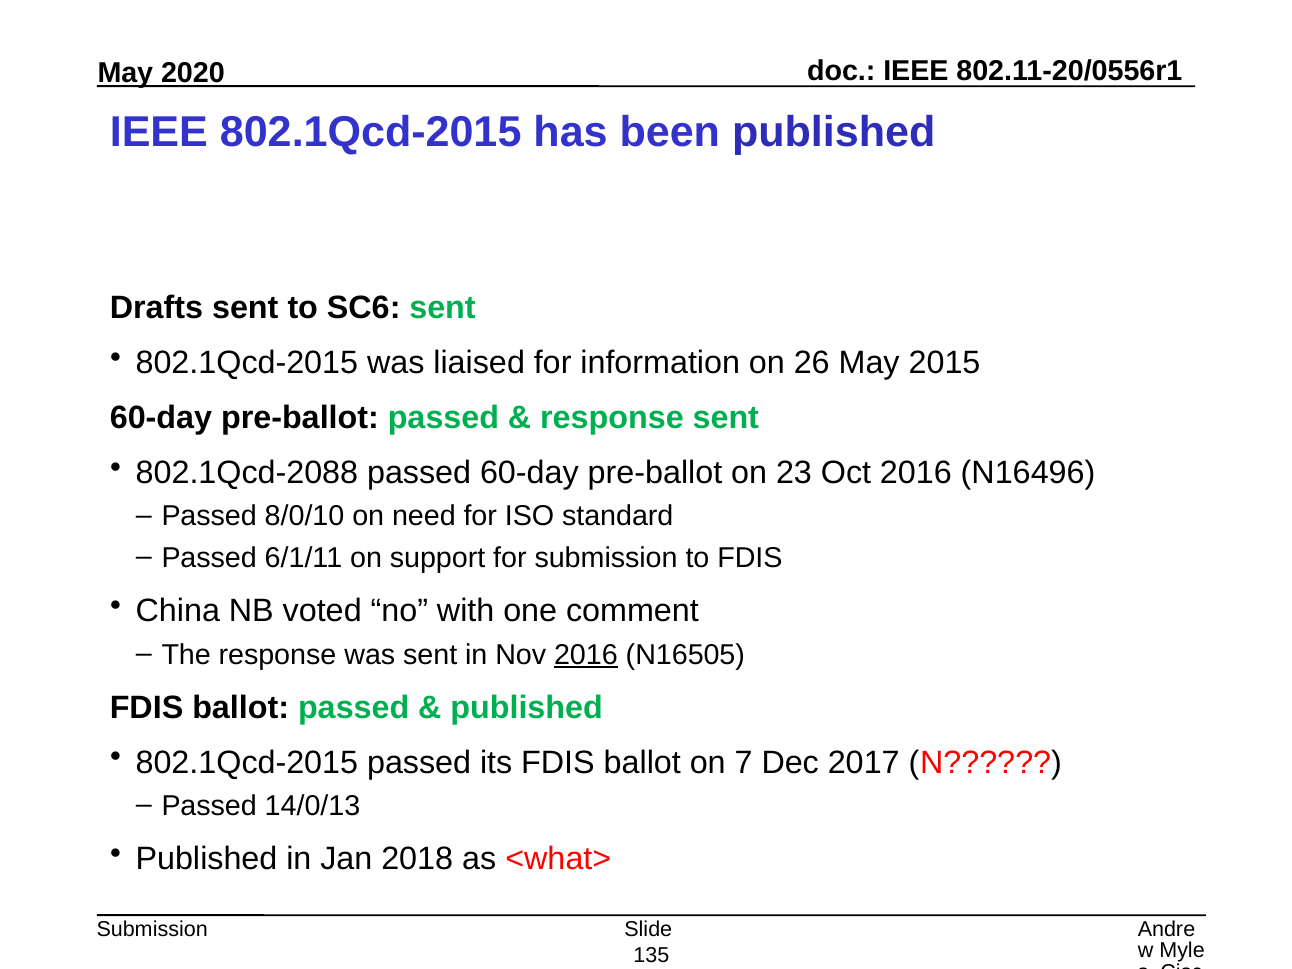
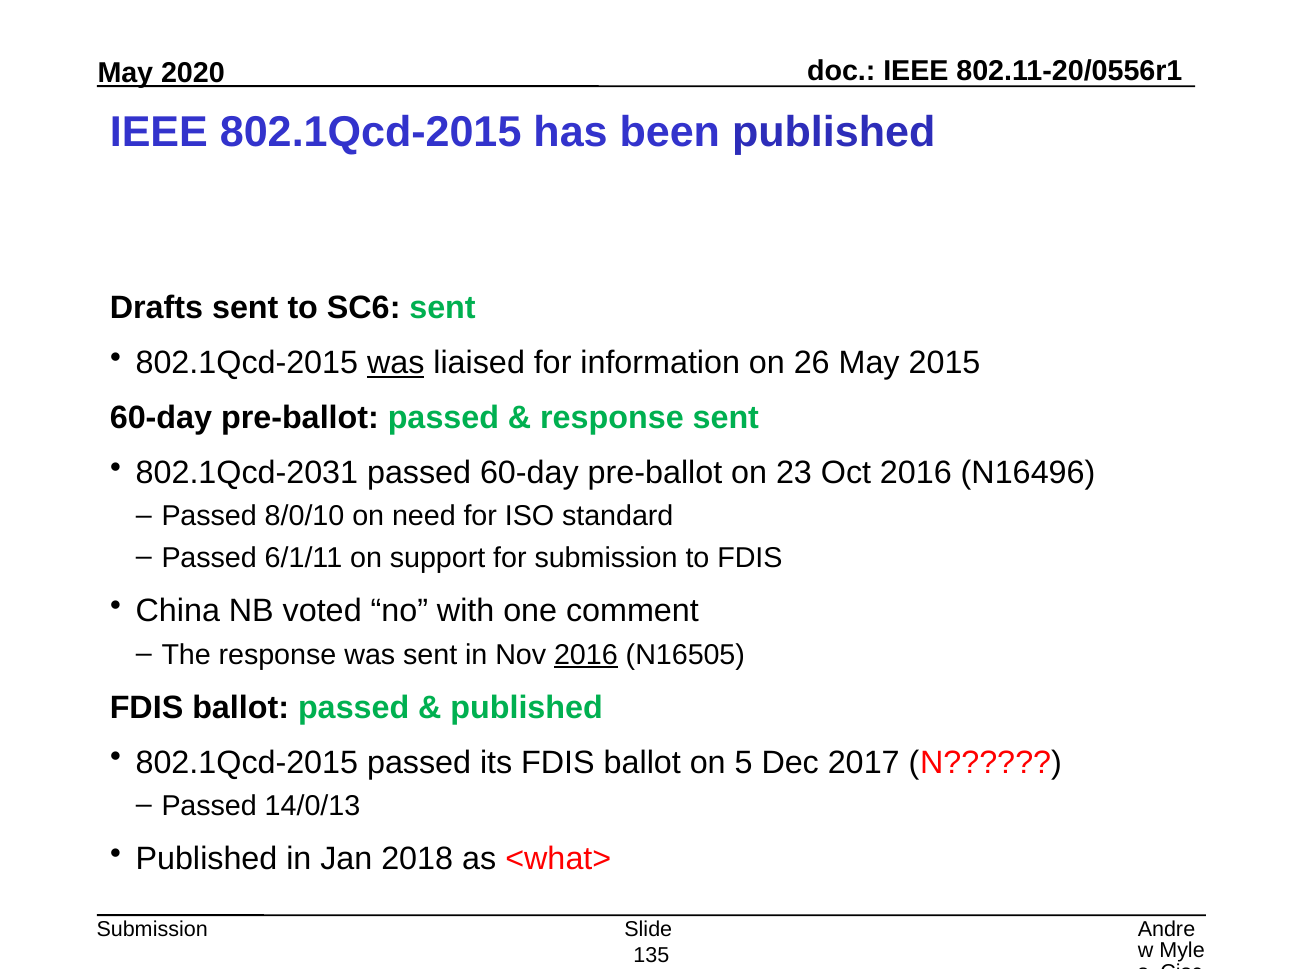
was at (396, 363) underline: none -> present
802.1Qcd-2088: 802.1Qcd-2088 -> 802.1Qcd-2031
7: 7 -> 5
